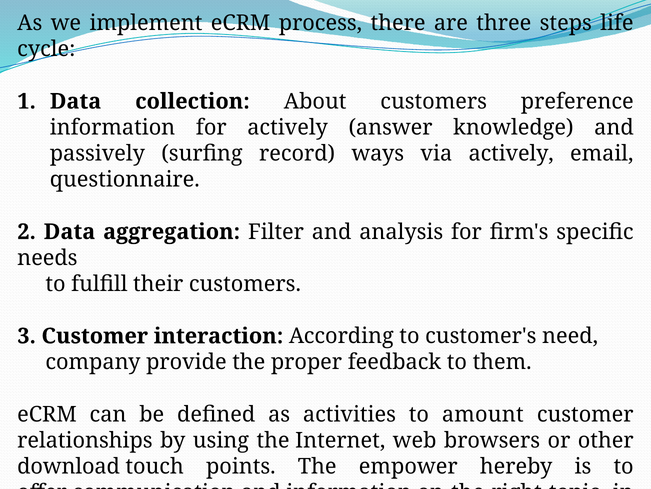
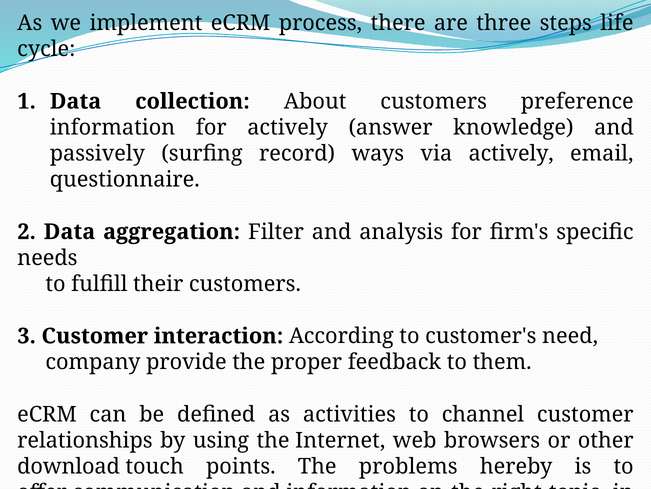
to amount: amount -> channel
empower: empower -> problems
